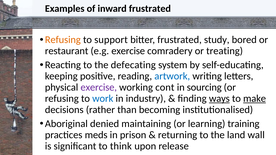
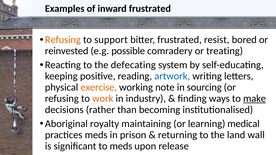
study: study -> resist
restaurant: restaurant -> reinvested
e.g exercise: exercise -> possible
exercise at (99, 87) colour: purple -> orange
cont: cont -> note
work colour: blue -> orange
ways underline: present -> none
denied: denied -> royalty
training: training -> medical
to think: think -> meds
